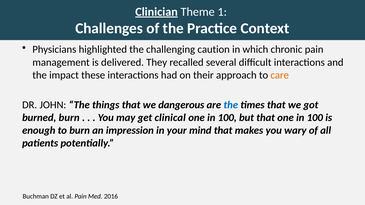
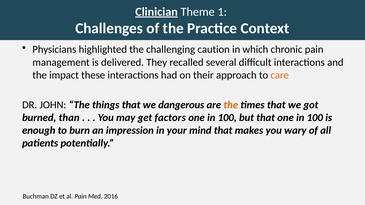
the at (231, 105) colour: blue -> orange
burned burn: burn -> than
clinical: clinical -> factors
